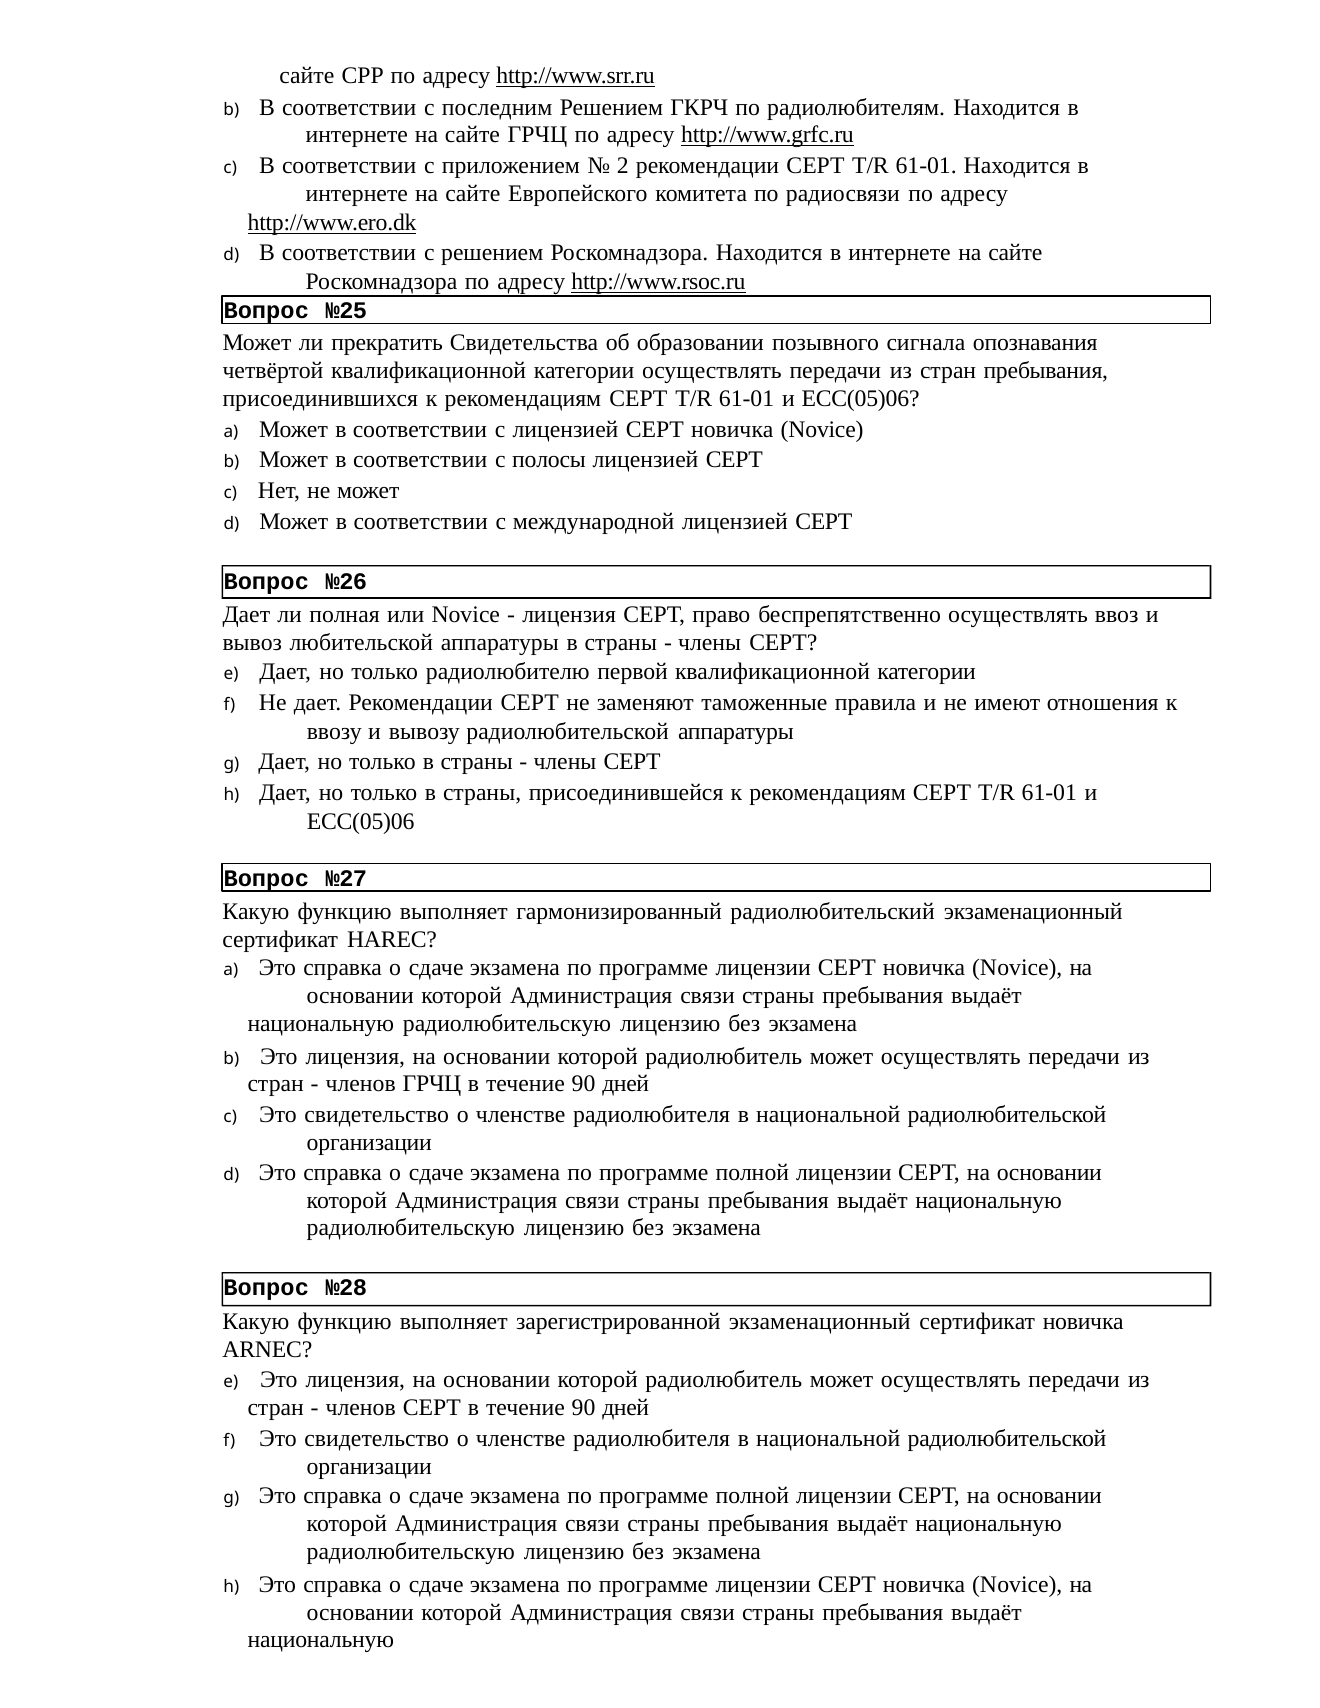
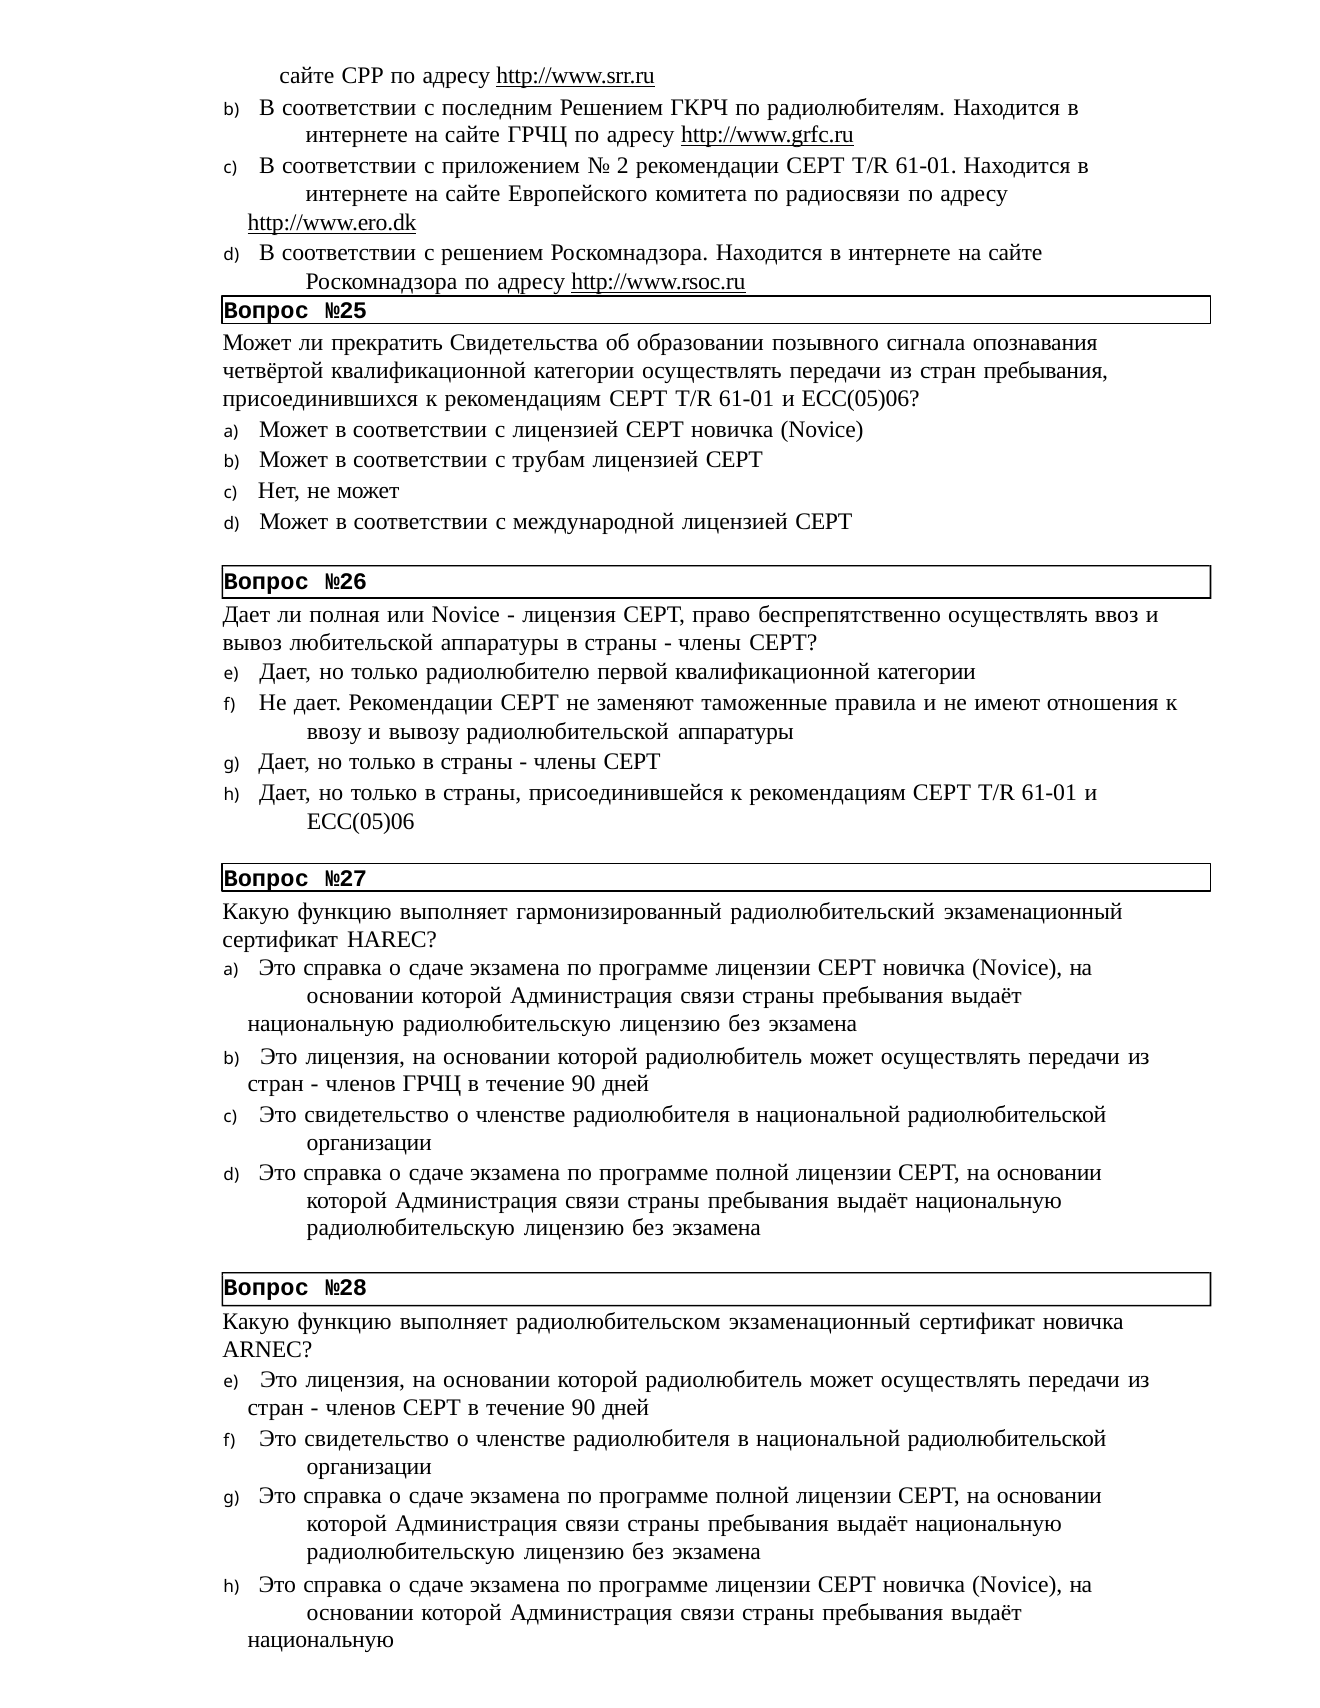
полосы: полосы -> трубам
зарегистрированной: зарегистрированной -> радиолюбительском
